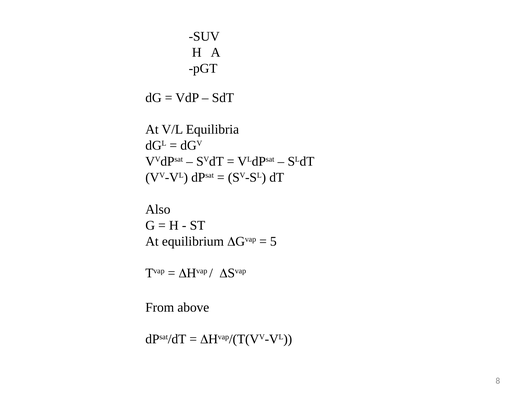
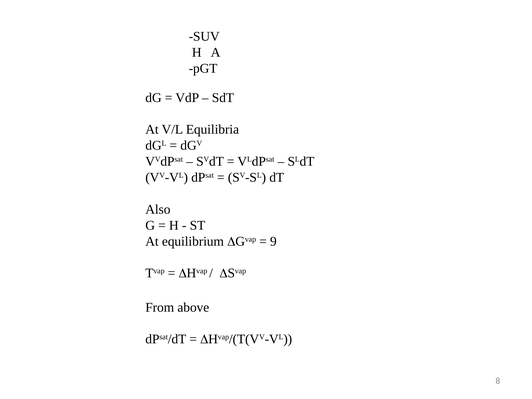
5: 5 -> 9
